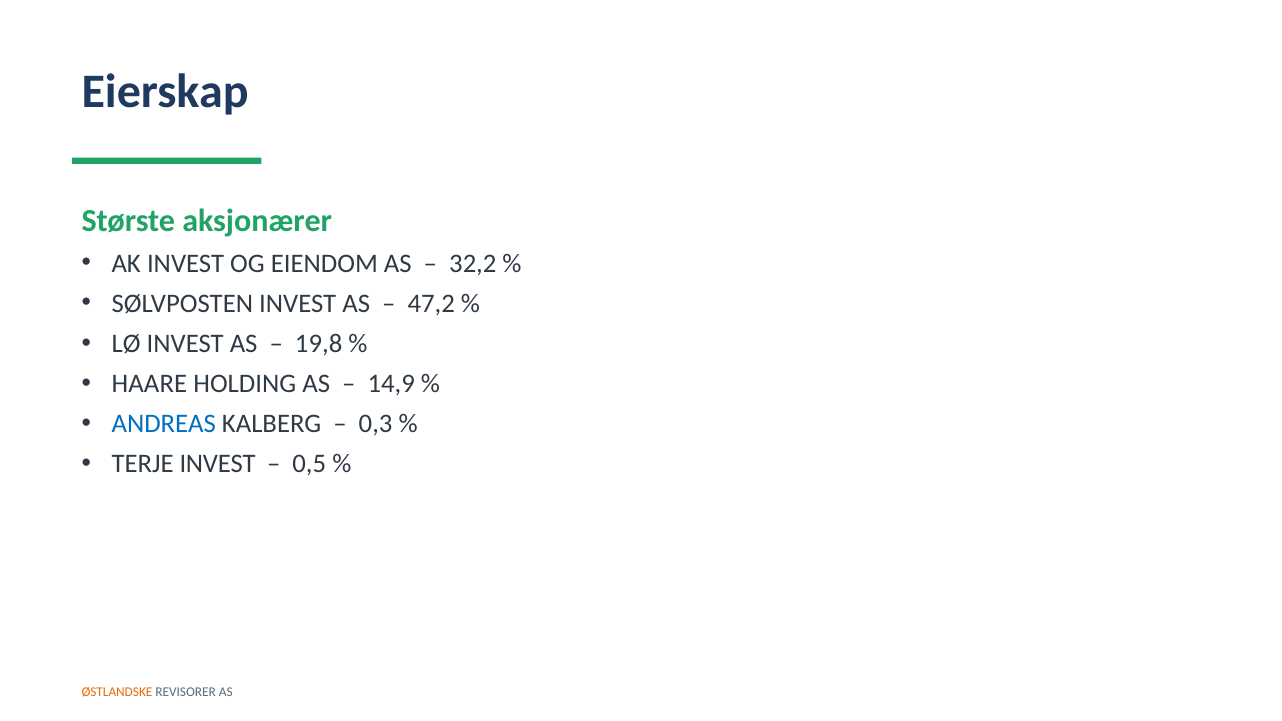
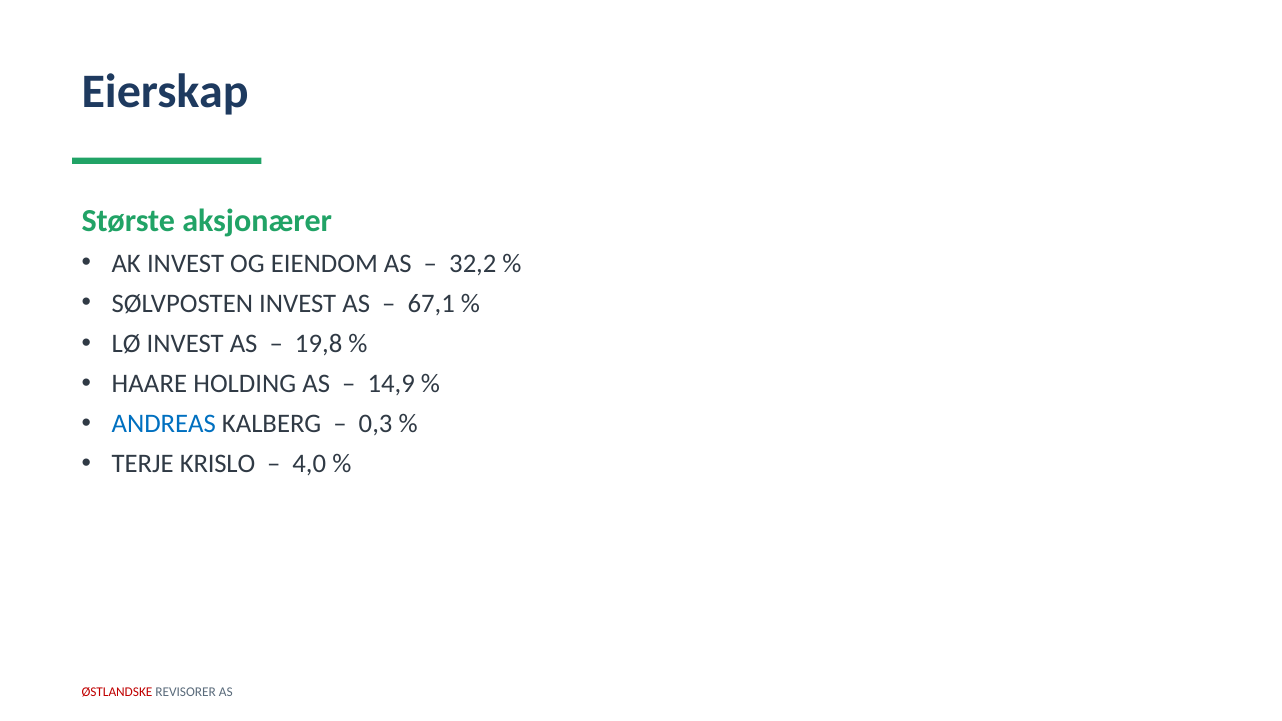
47,2: 47,2 -> 67,1
TERJE INVEST: INVEST -> KRISLO
0,5: 0,5 -> 4,0
ØSTLANDSKE colour: orange -> red
